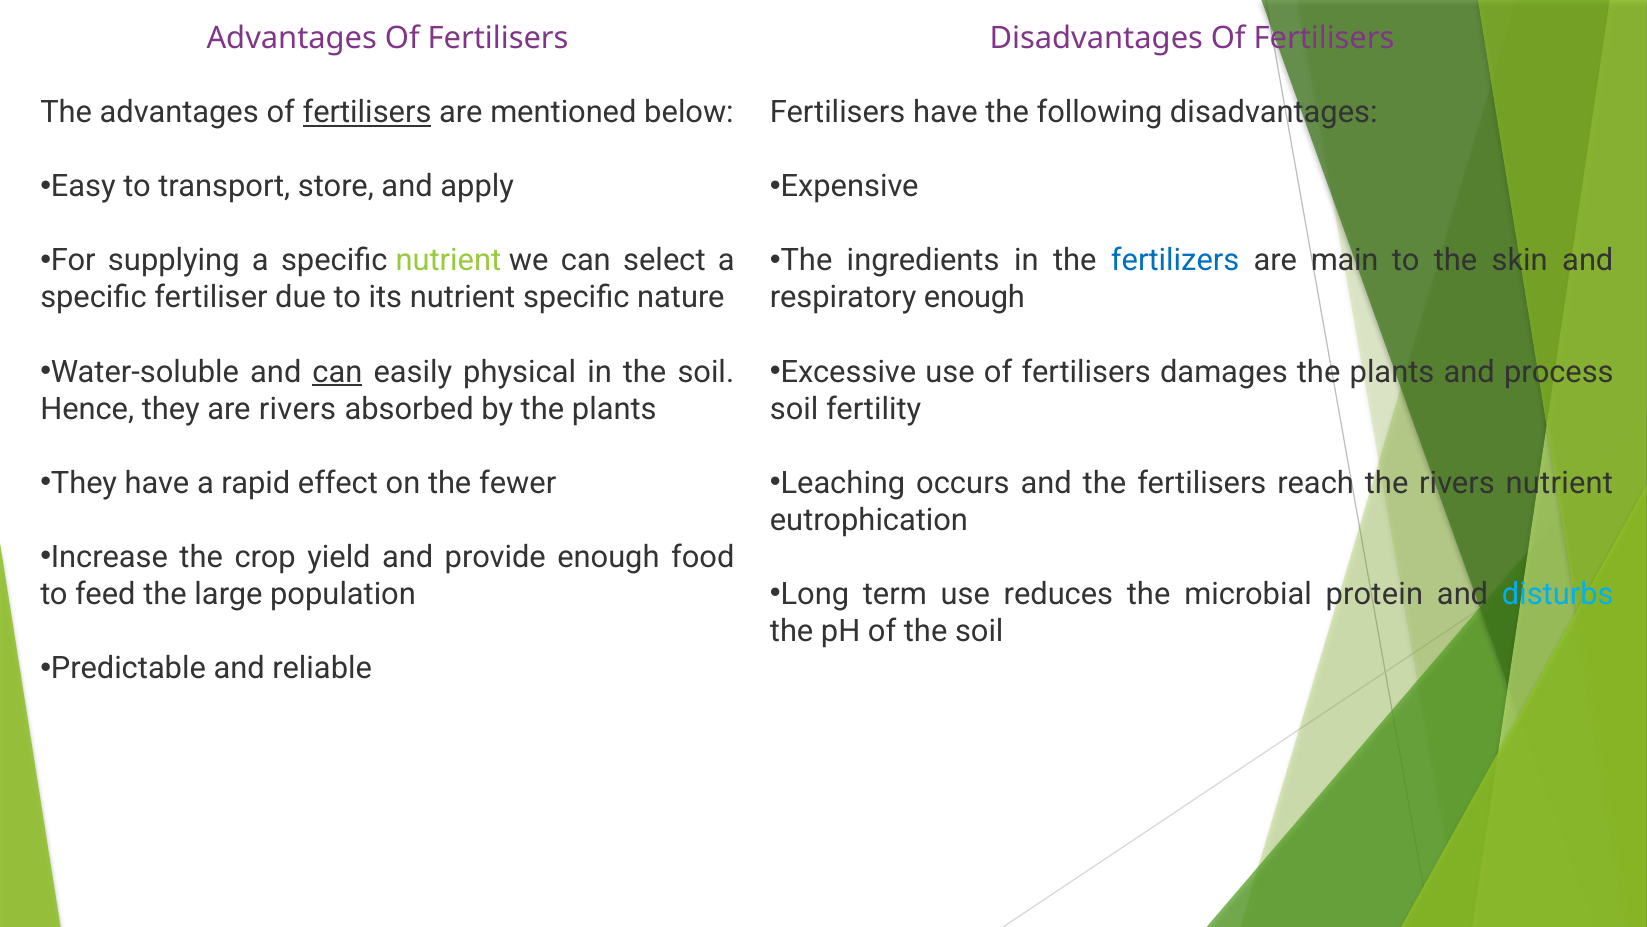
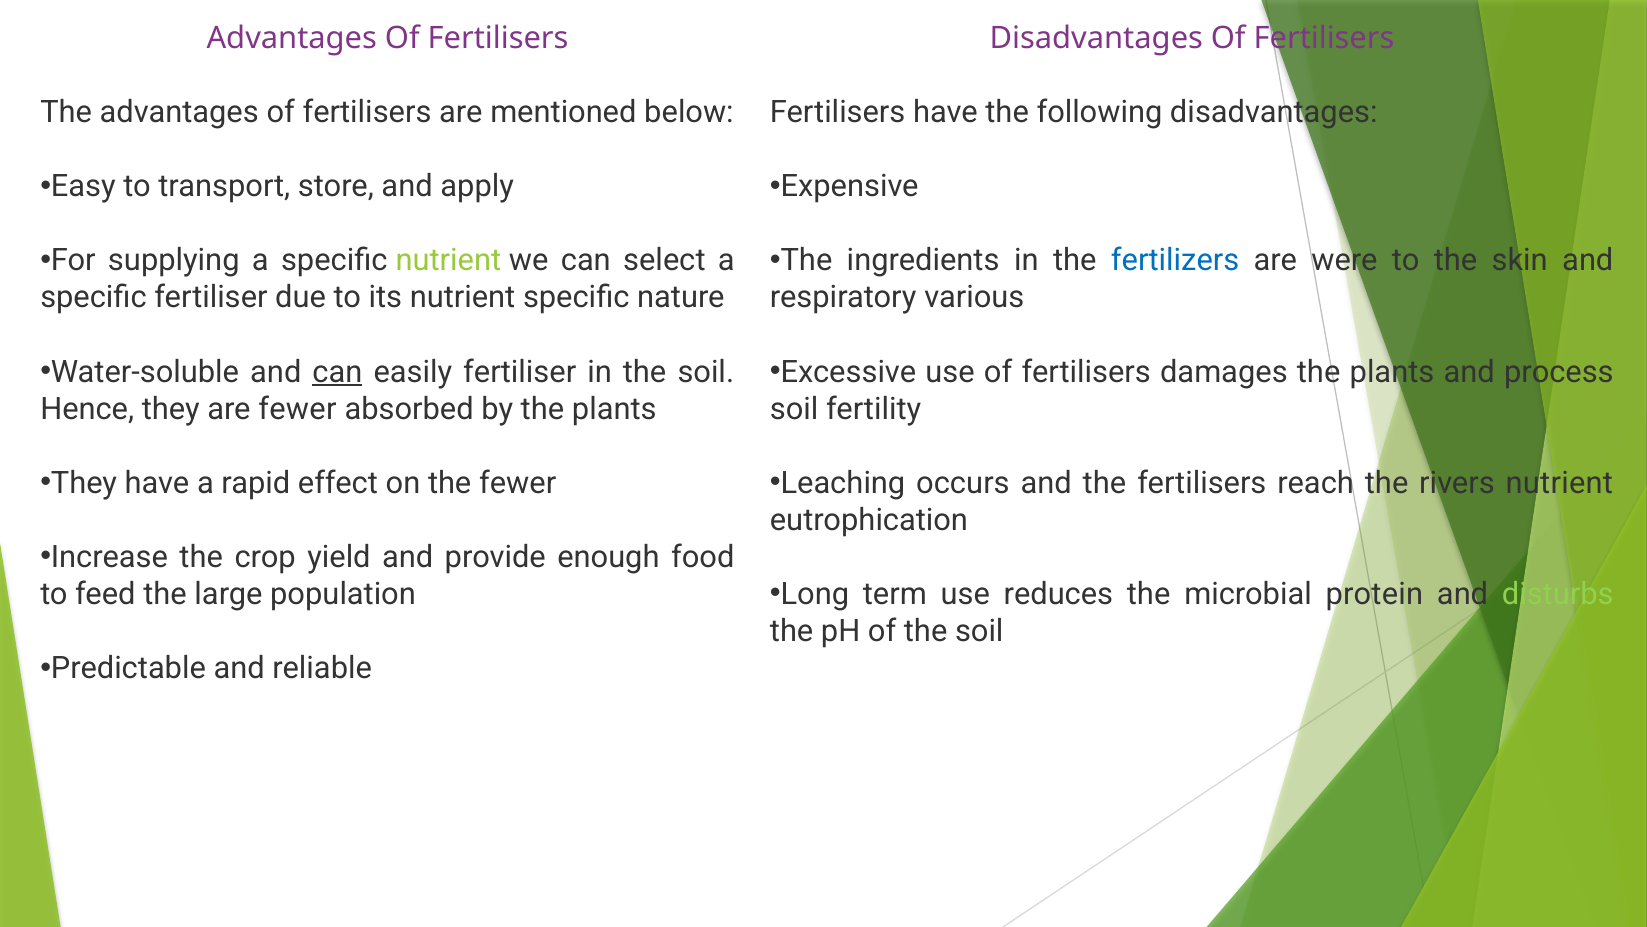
fertilisers at (367, 112) underline: present -> none
main: main -> were
respiratory enough: enough -> various
easily physical: physical -> fertiliser
are rivers: rivers -> fewer
disturbs colour: light blue -> light green
